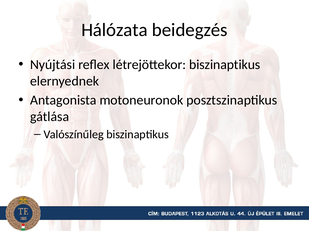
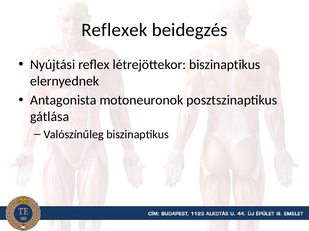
Hálózata: Hálózata -> Reflexek
